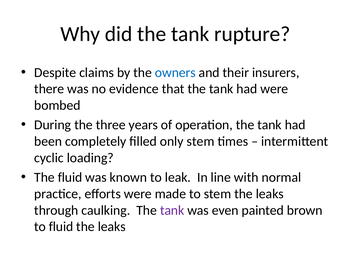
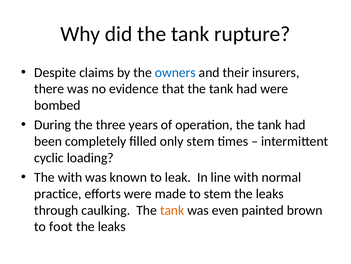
The fluid: fluid -> with
tank at (172, 210) colour: purple -> orange
to fluid: fluid -> foot
